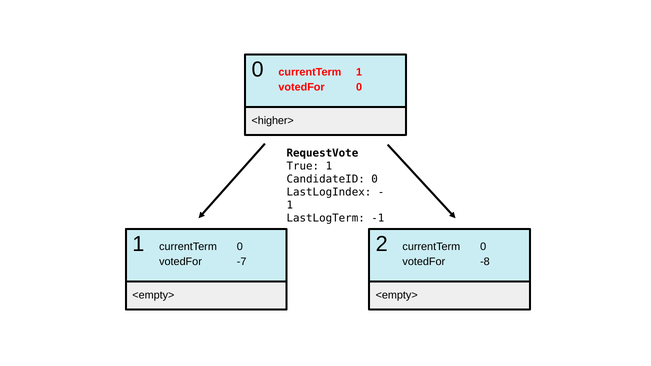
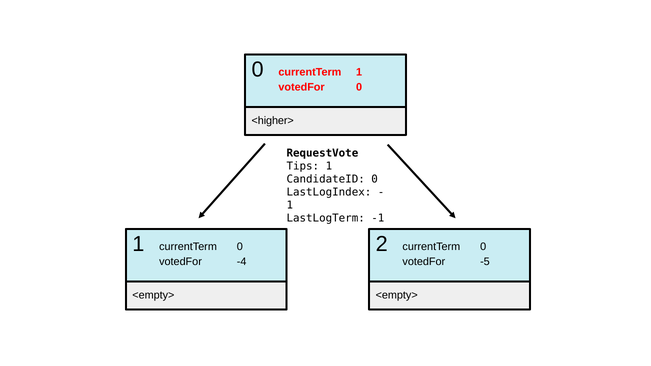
True: True -> Tips
-7: -7 -> -4
-8: -8 -> -5
